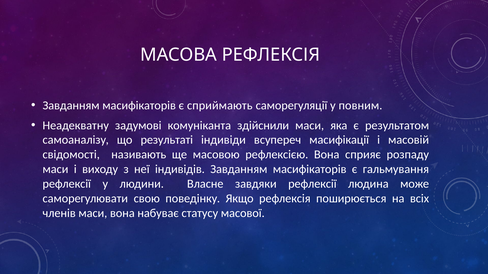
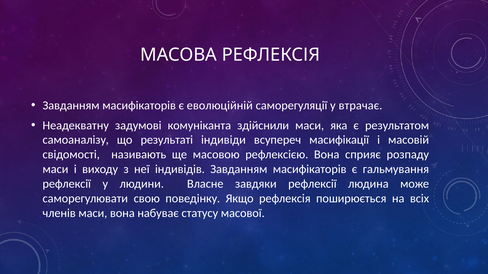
сприймають: сприймають -> еволюційній
повним: повним -> втрачає
